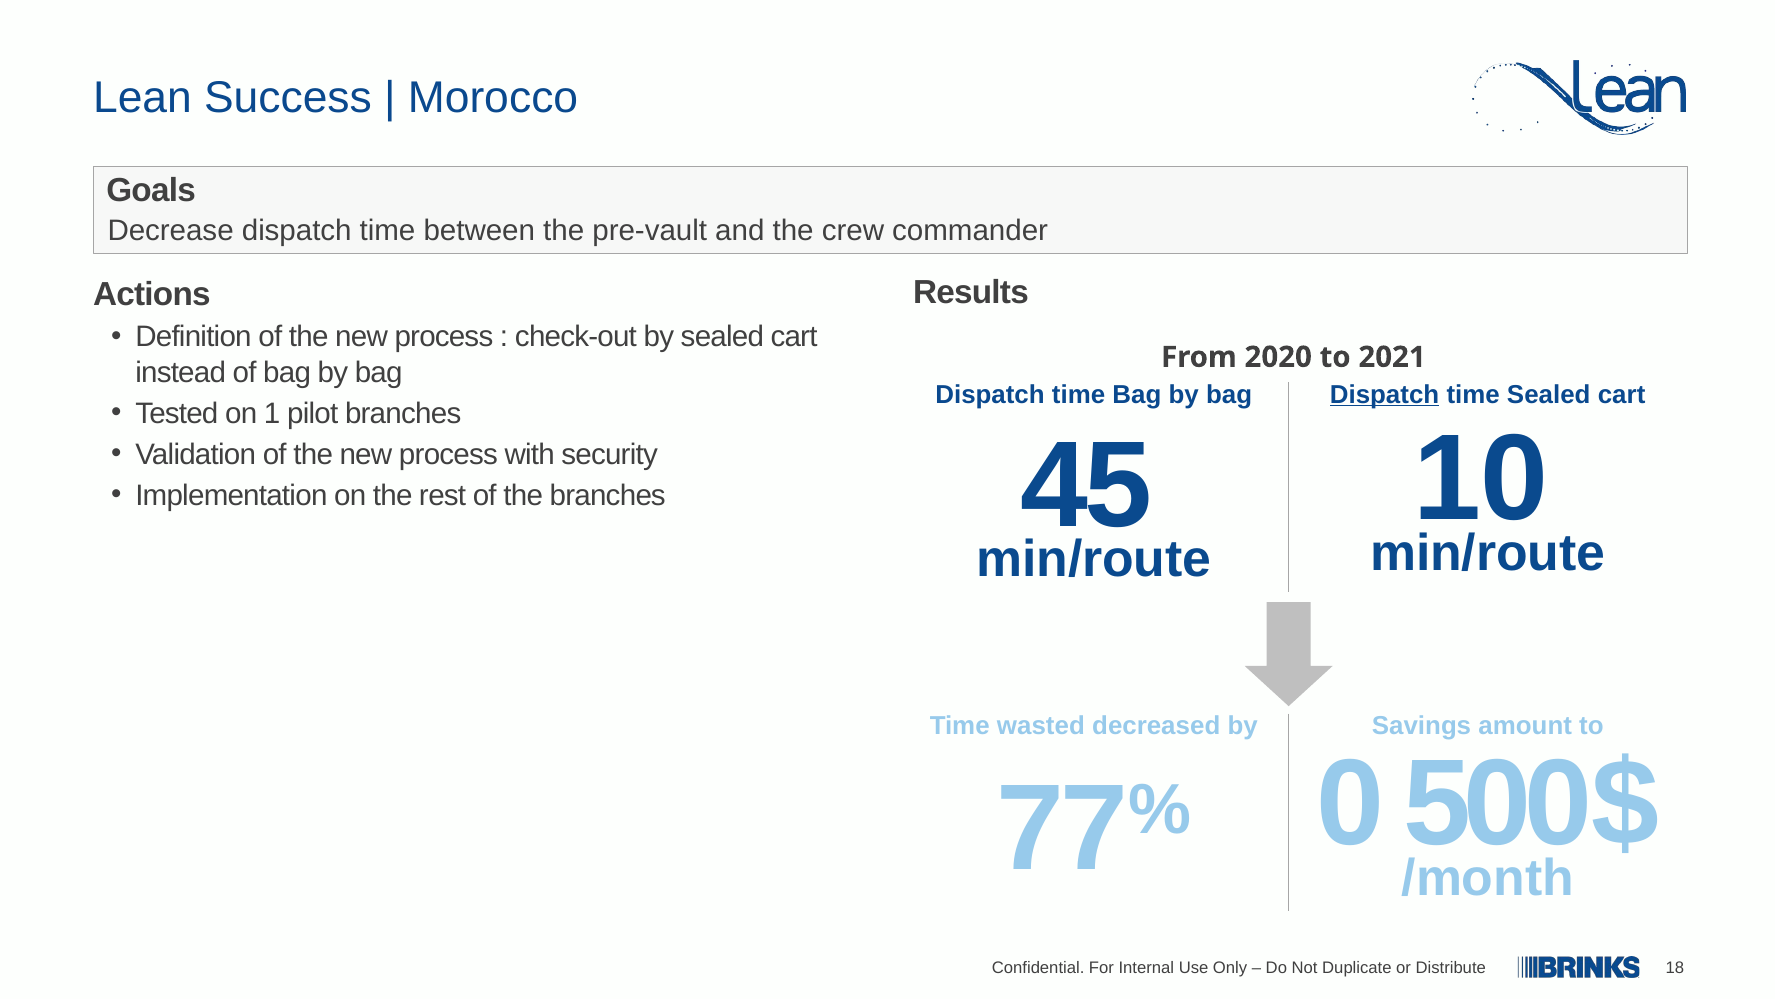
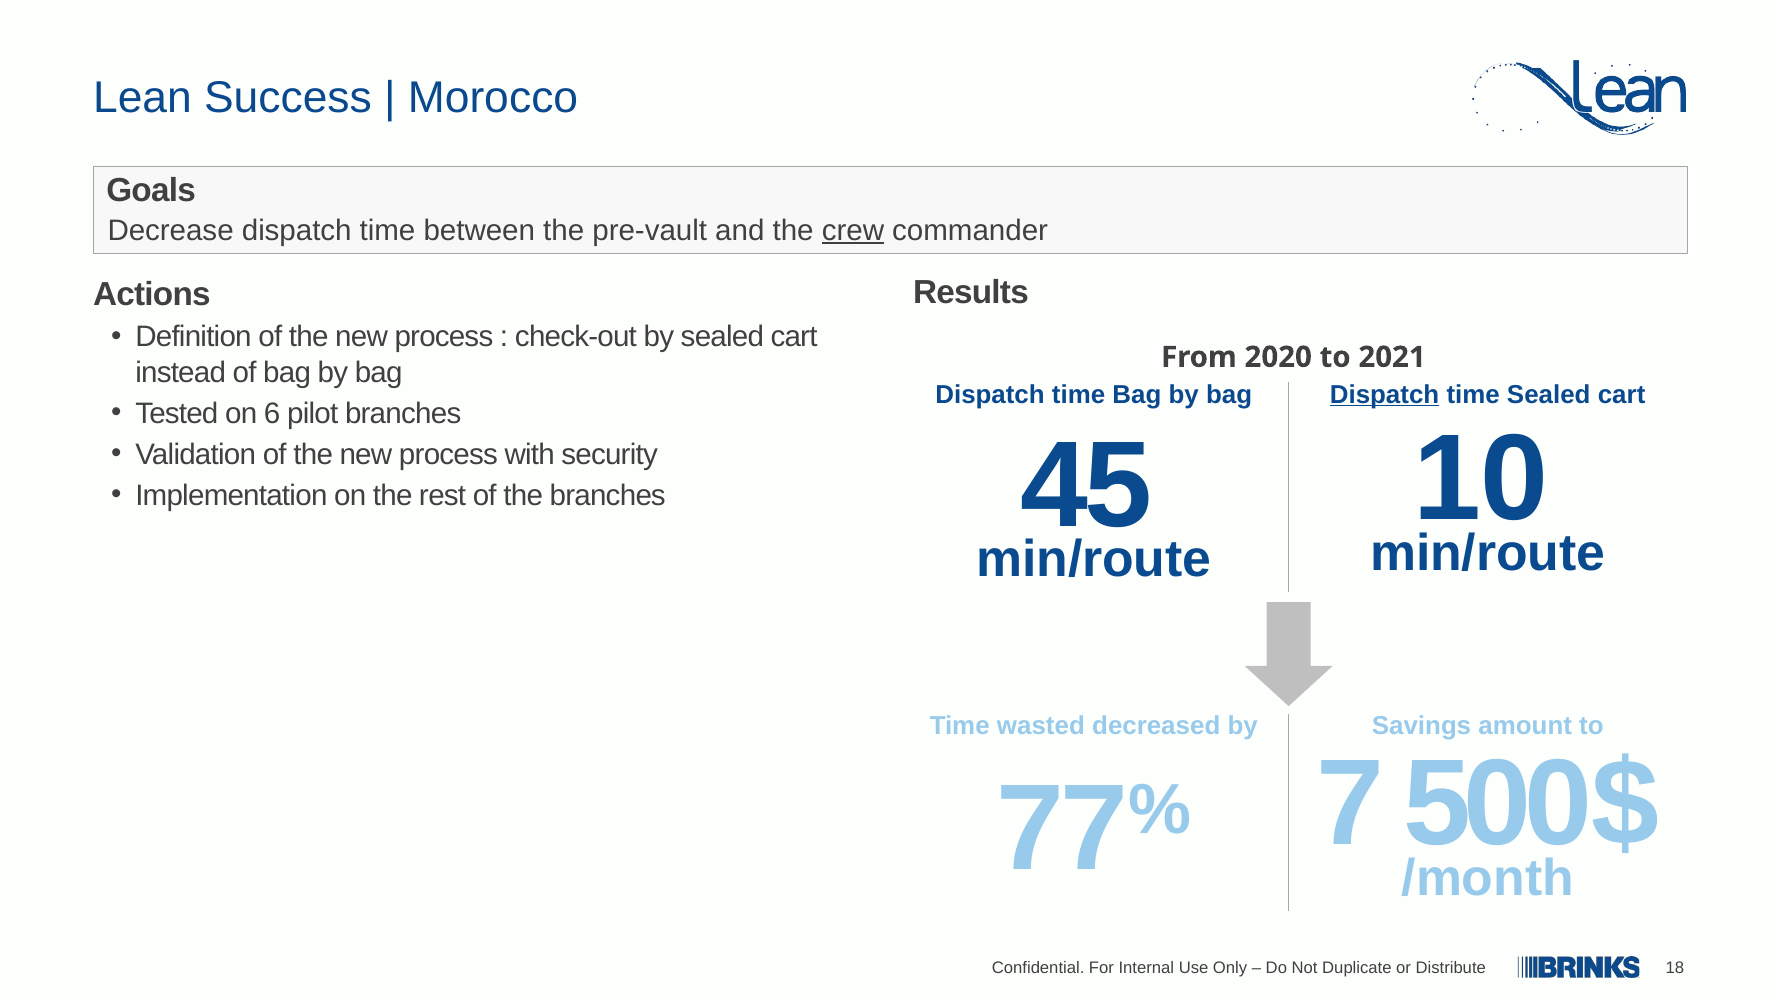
crew underline: none -> present
1: 1 -> 6
0: 0 -> 7
